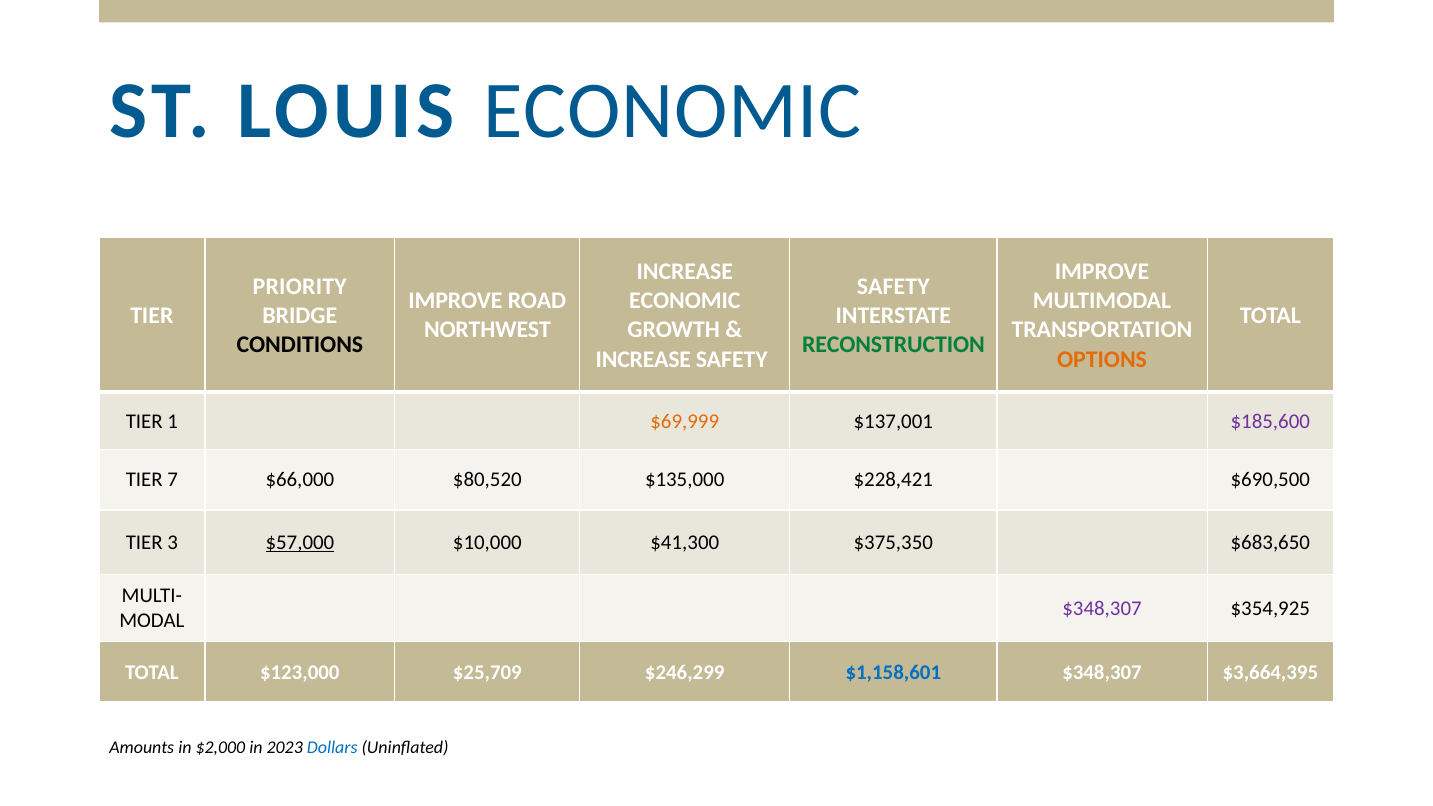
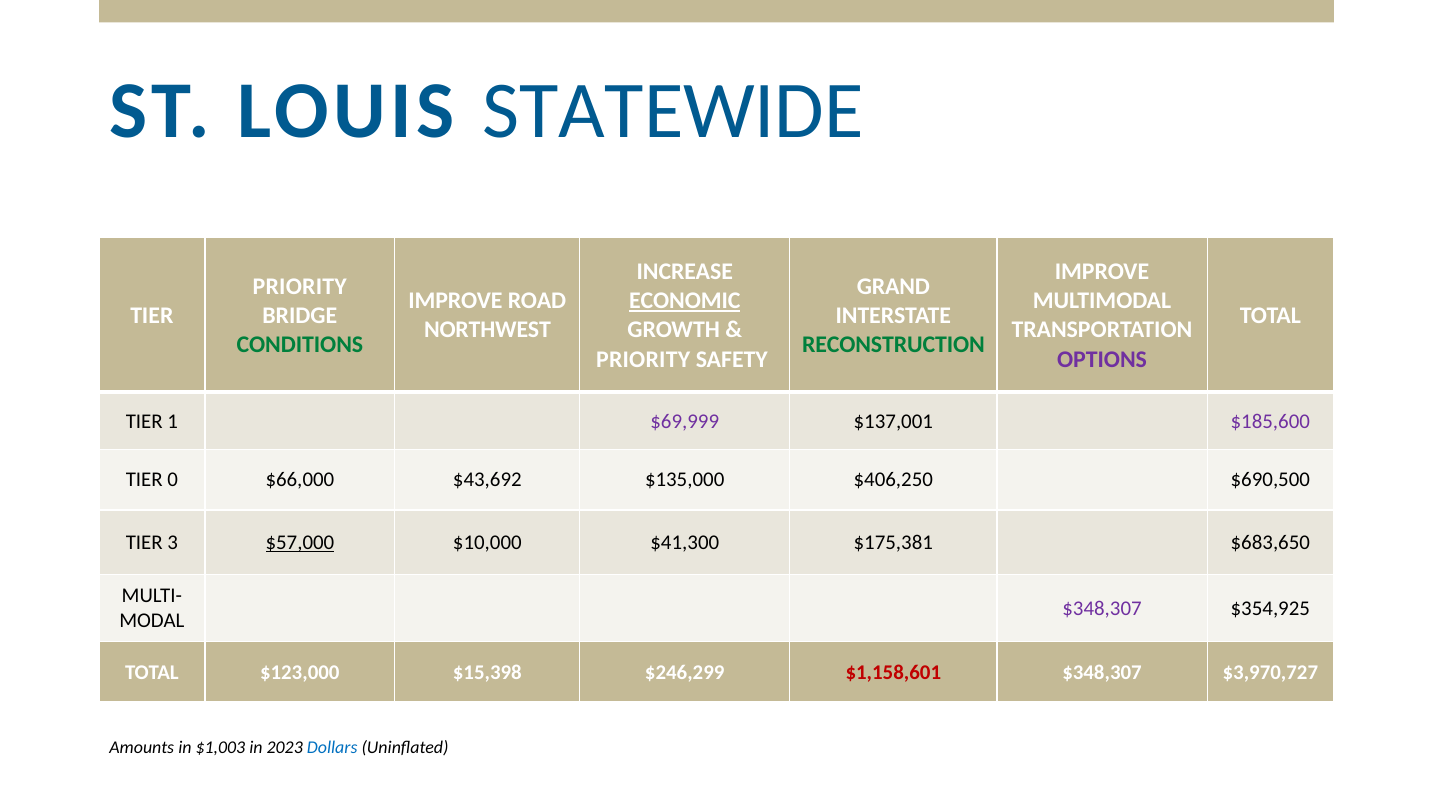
LOUIS ECONOMIC: ECONOMIC -> STATEWIDE
SAFETY at (893, 286): SAFETY -> GRAND
ECONOMIC at (685, 301) underline: none -> present
CONDITIONS colour: black -> green
INCREASE at (643, 359): INCREASE -> PRIORITY
OPTIONS colour: orange -> purple
$69,999 colour: orange -> purple
7: 7 -> 0
$80,520: $80,520 -> $43,692
$228,421: $228,421 -> $406,250
$375,350: $375,350 -> $175,381
$25,709: $25,709 -> $15,398
$1,158,601 colour: blue -> red
$3,664,395: $3,664,395 -> $3,970,727
$2,000: $2,000 -> $1,003
